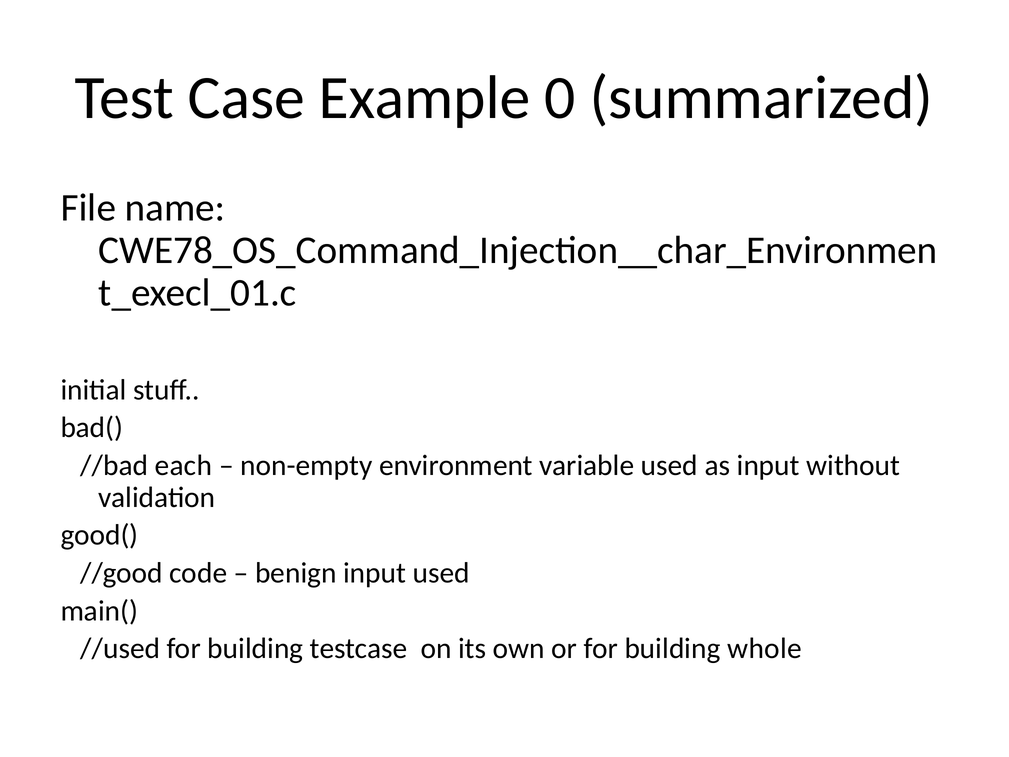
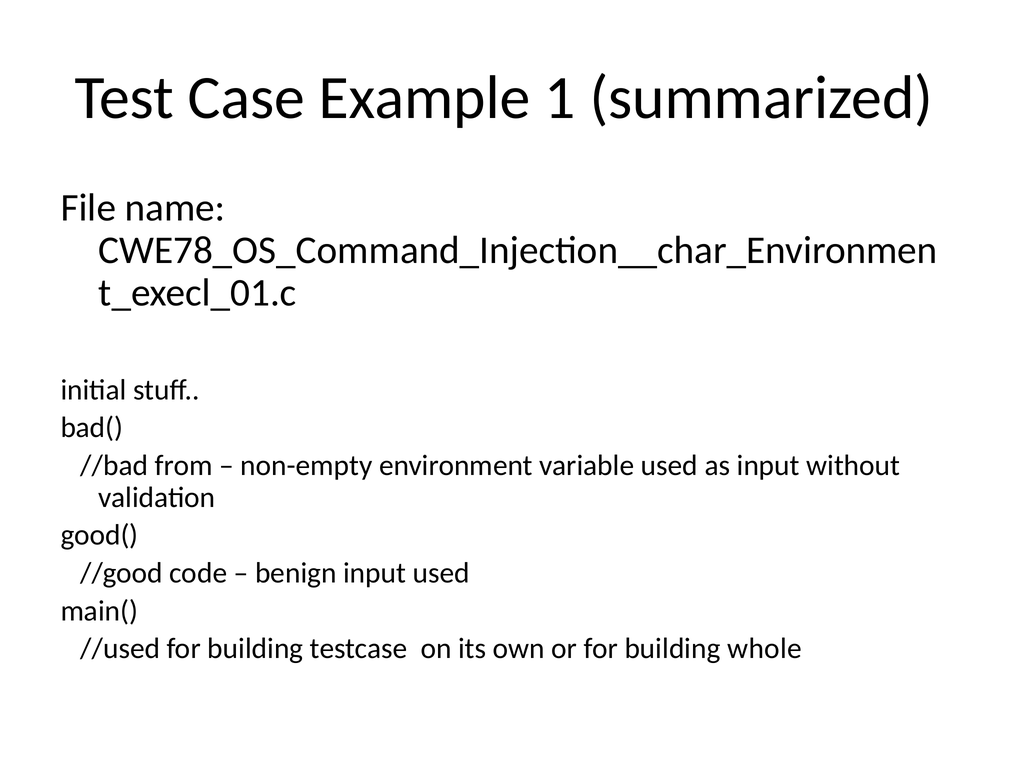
0: 0 -> 1
each: each -> from
